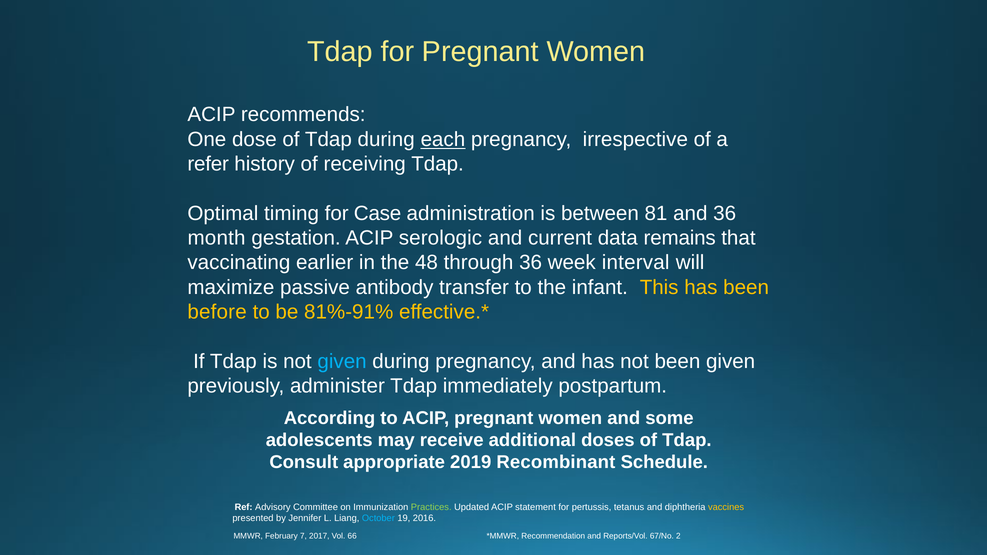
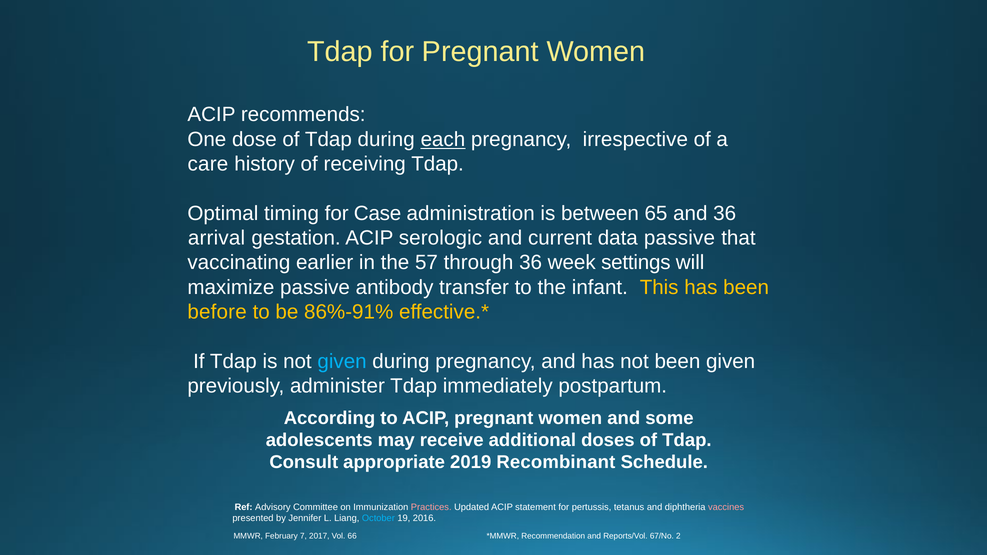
refer: refer -> care
81: 81 -> 65
month: month -> arrival
data remains: remains -> passive
48: 48 -> 57
interval: interval -> settings
81%-91%: 81%-91% -> 86%-91%
Practices colour: light green -> pink
vaccines colour: yellow -> pink
